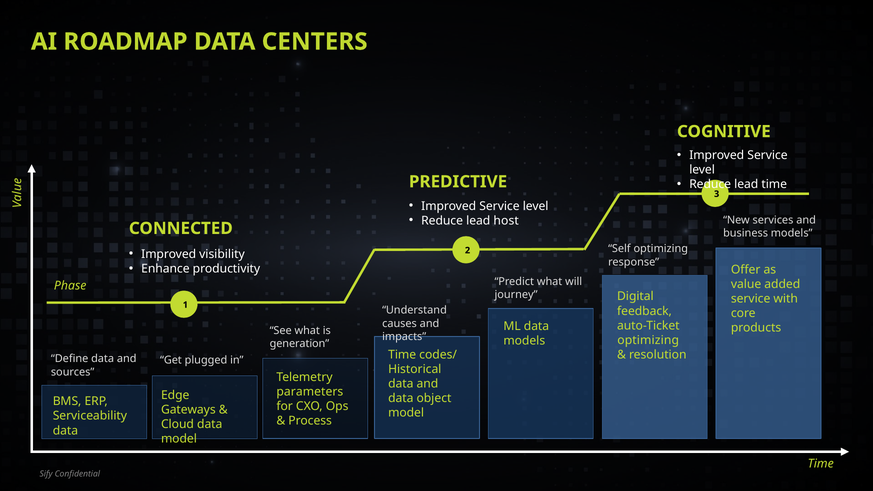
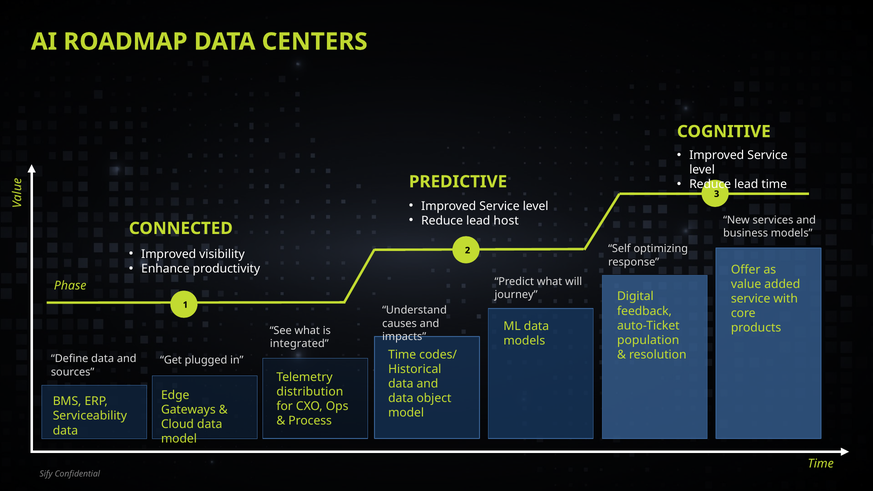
optimizing at (648, 340): optimizing -> population
generation: generation -> integrated
parameters: parameters -> distribution
